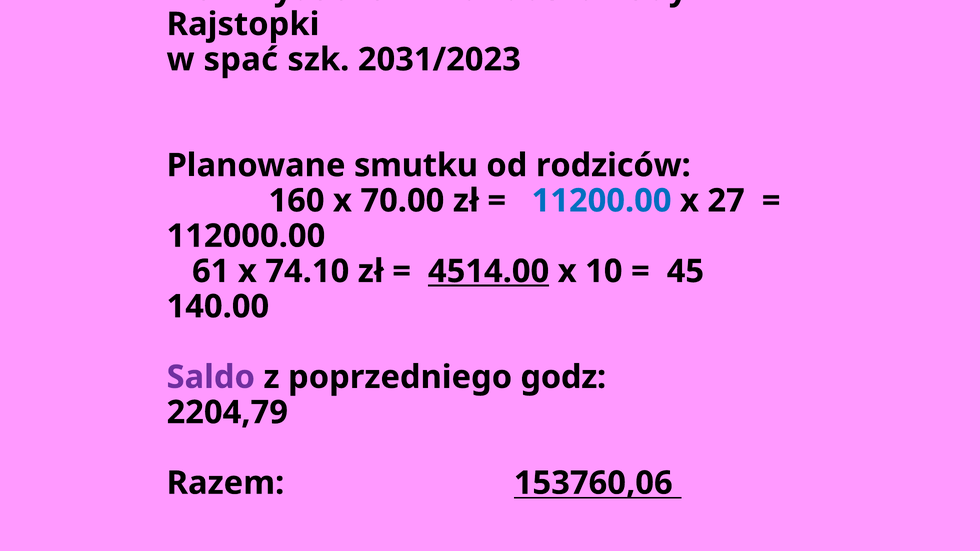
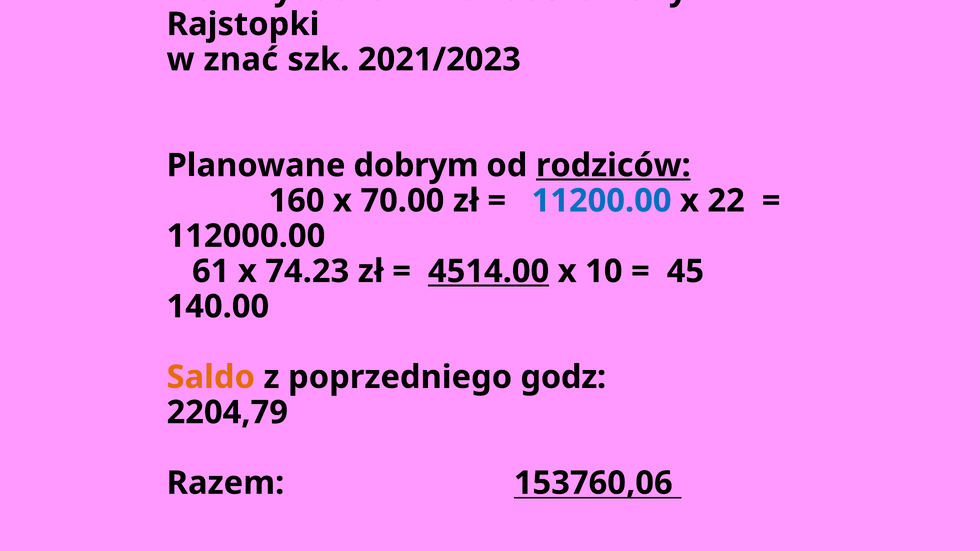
spać: spać -> znać
2031/2023: 2031/2023 -> 2021/2023
smutku: smutku -> dobrym
rodziców underline: none -> present
27: 27 -> 22
74.10: 74.10 -> 74.23
Saldo colour: purple -> orange
